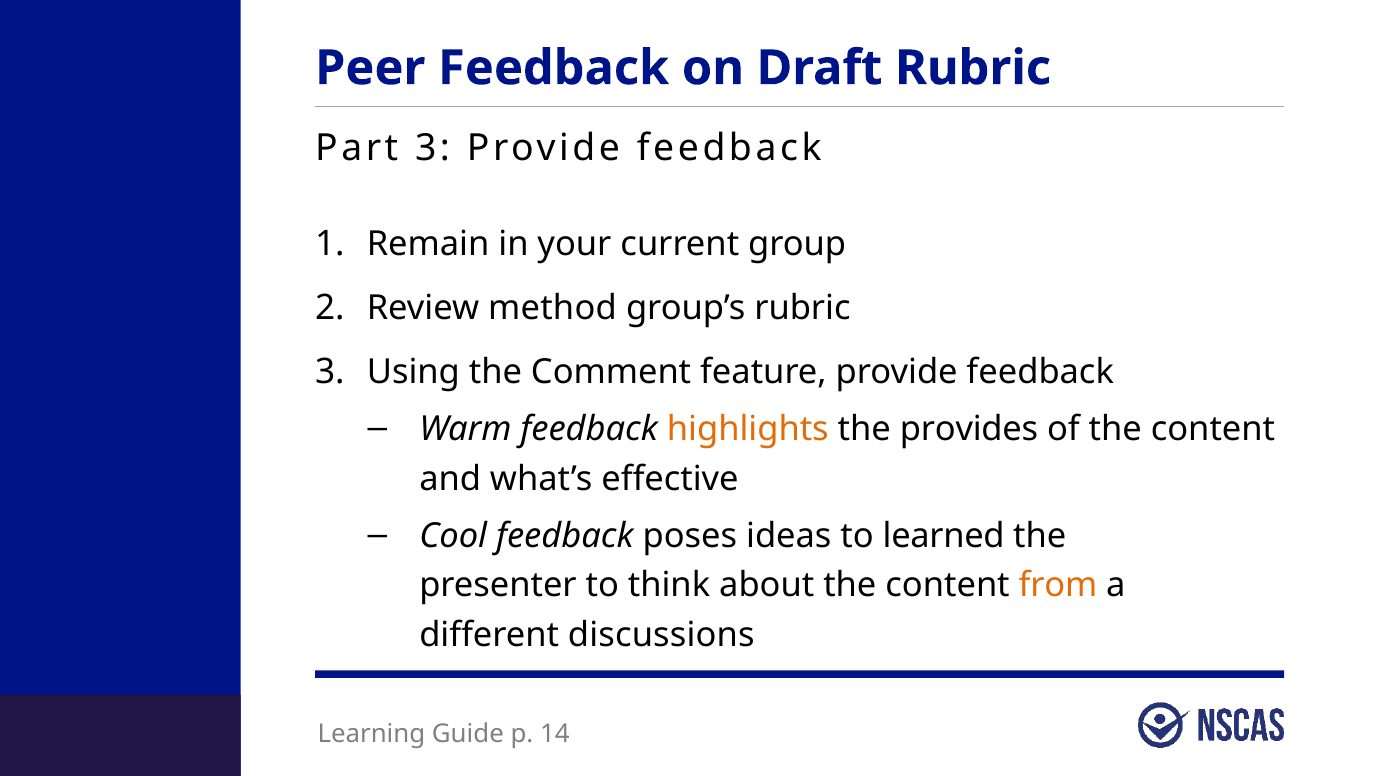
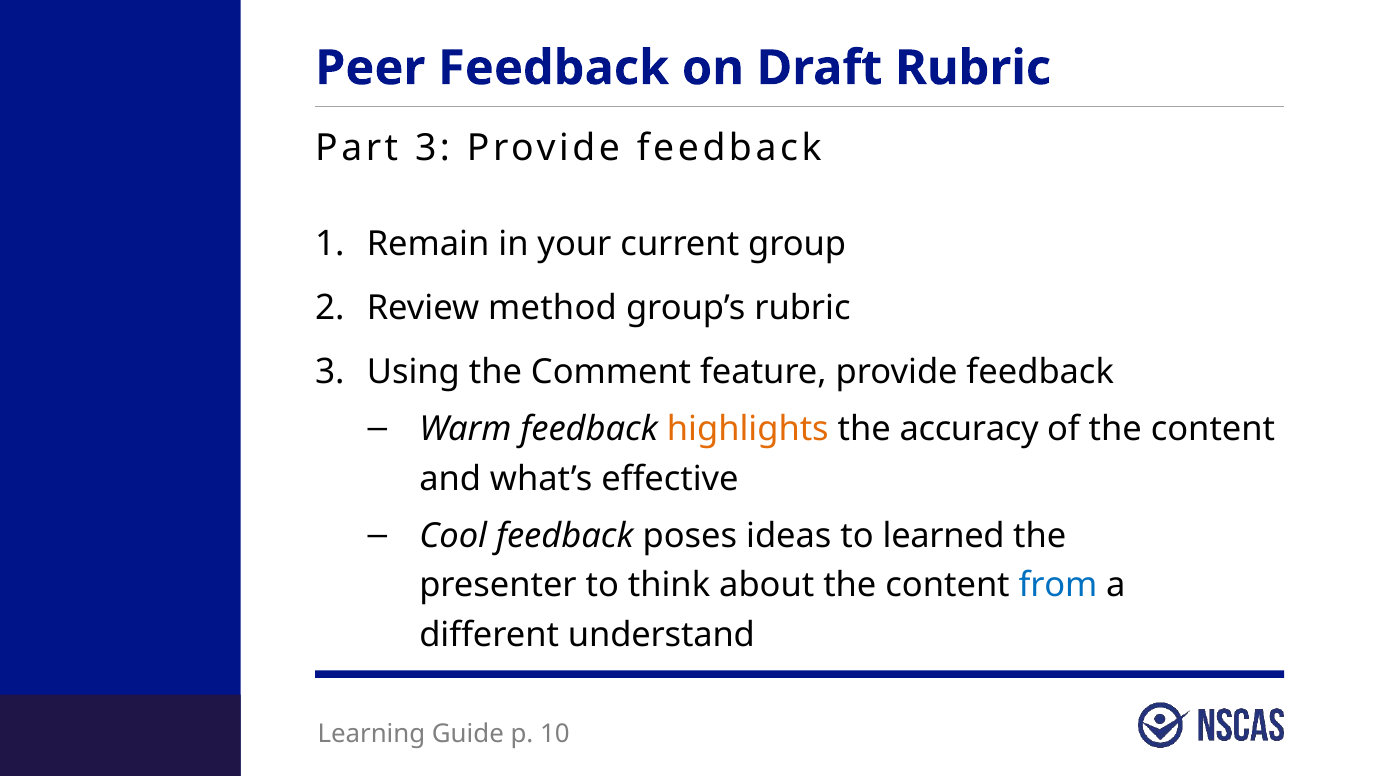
provides: provides -> accuracy
from colour: orange -> blue
discussions: discussions -> understand
14: 14 -> 10
